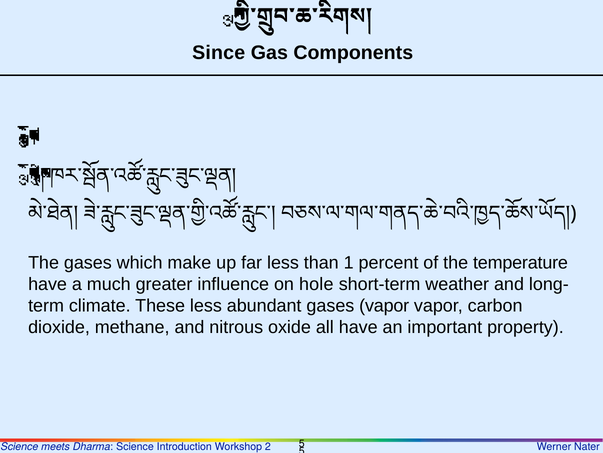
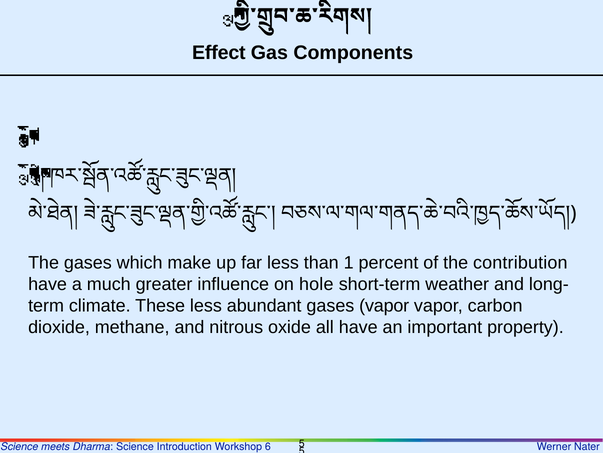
Since: Since -> Effect
temperature: temperature -> contribution
2: 2 -> 6
